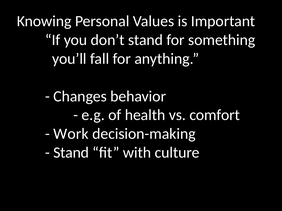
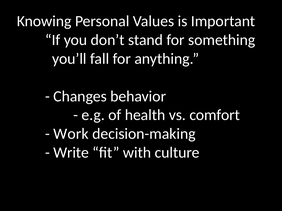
Stand at (71, 153): Stand -> Write
